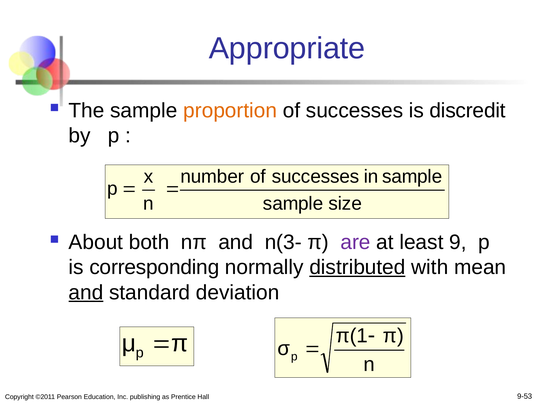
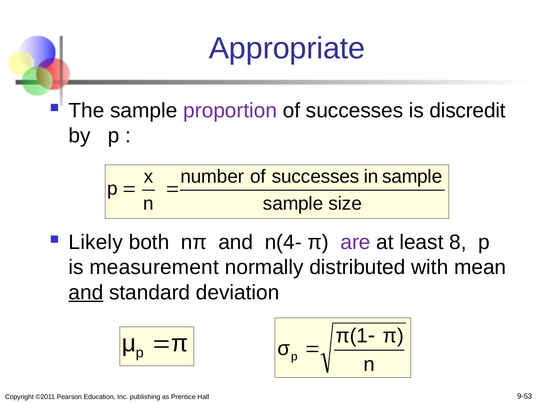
proportion colour: orange -> purple
About: About -> Likely
n(3-: n(3- -> n(4-
9: 9 -> 8
corresponding: corresponding -> measurement
distributed underline: present -> none
